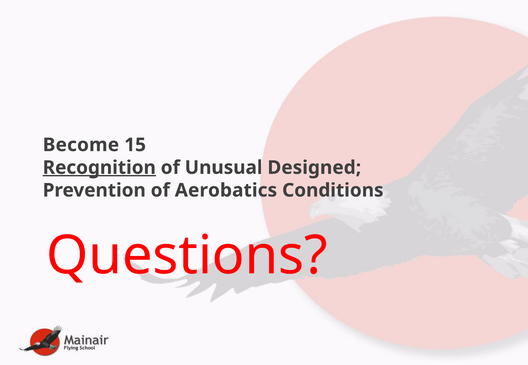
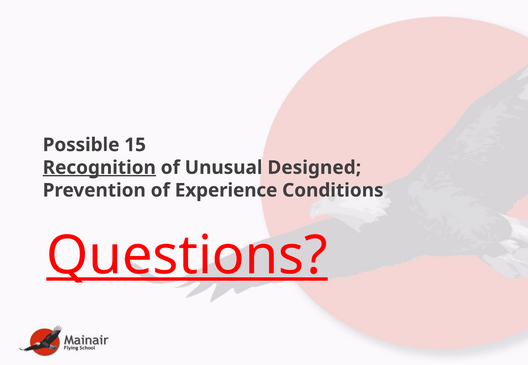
Become: Become -> Possible
Aerobatics: Aerobatics -> Experience
Questions underline: none -> present
